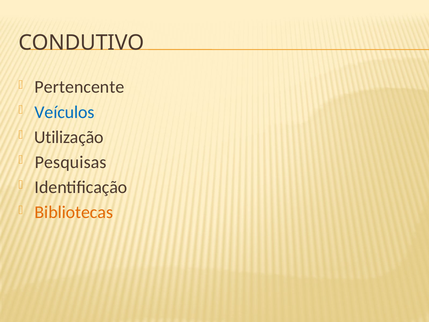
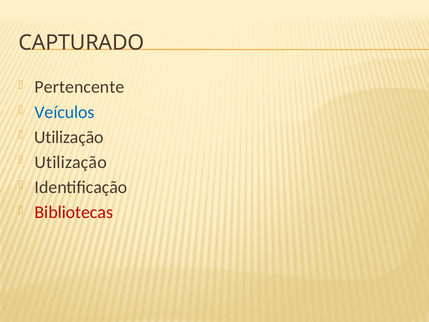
CONDUTIVO: CONDUTIVO -> CAPTURADO
Pesquisas at (71, 162): Pesquisas -> Utilização
Bibliotecas colour: orange -> red
